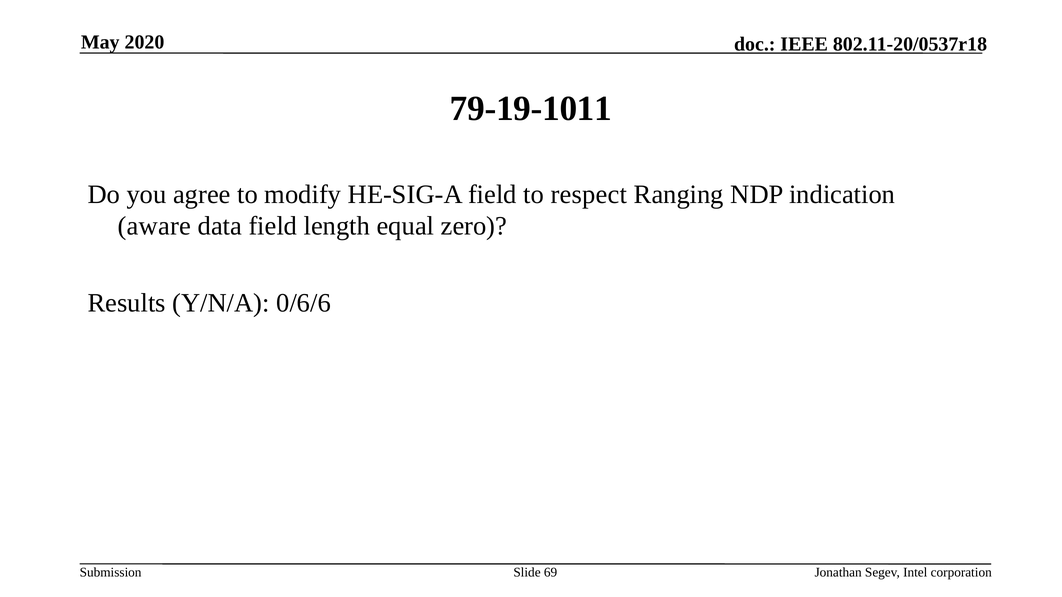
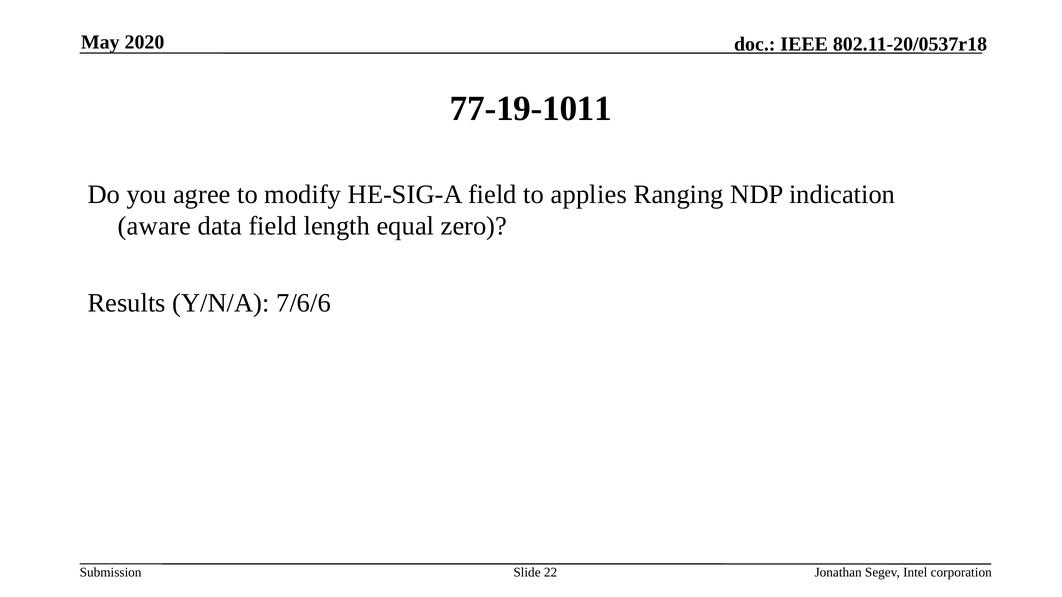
79-19-1011: 79-19-1011 -> 77-19-1011
respect: respect -> applies
0/6/6: 0/6/6 -> 7/6/6
69: 69 -> 22
